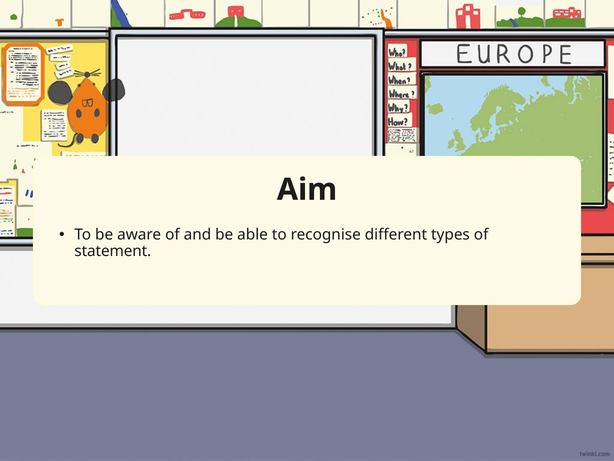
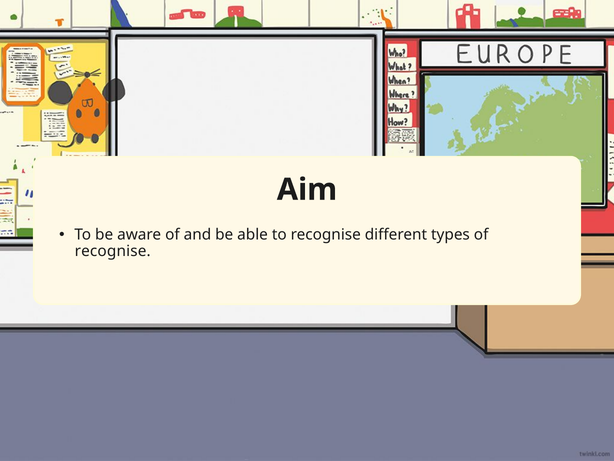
statement at (113, 251): statement -> recognise
